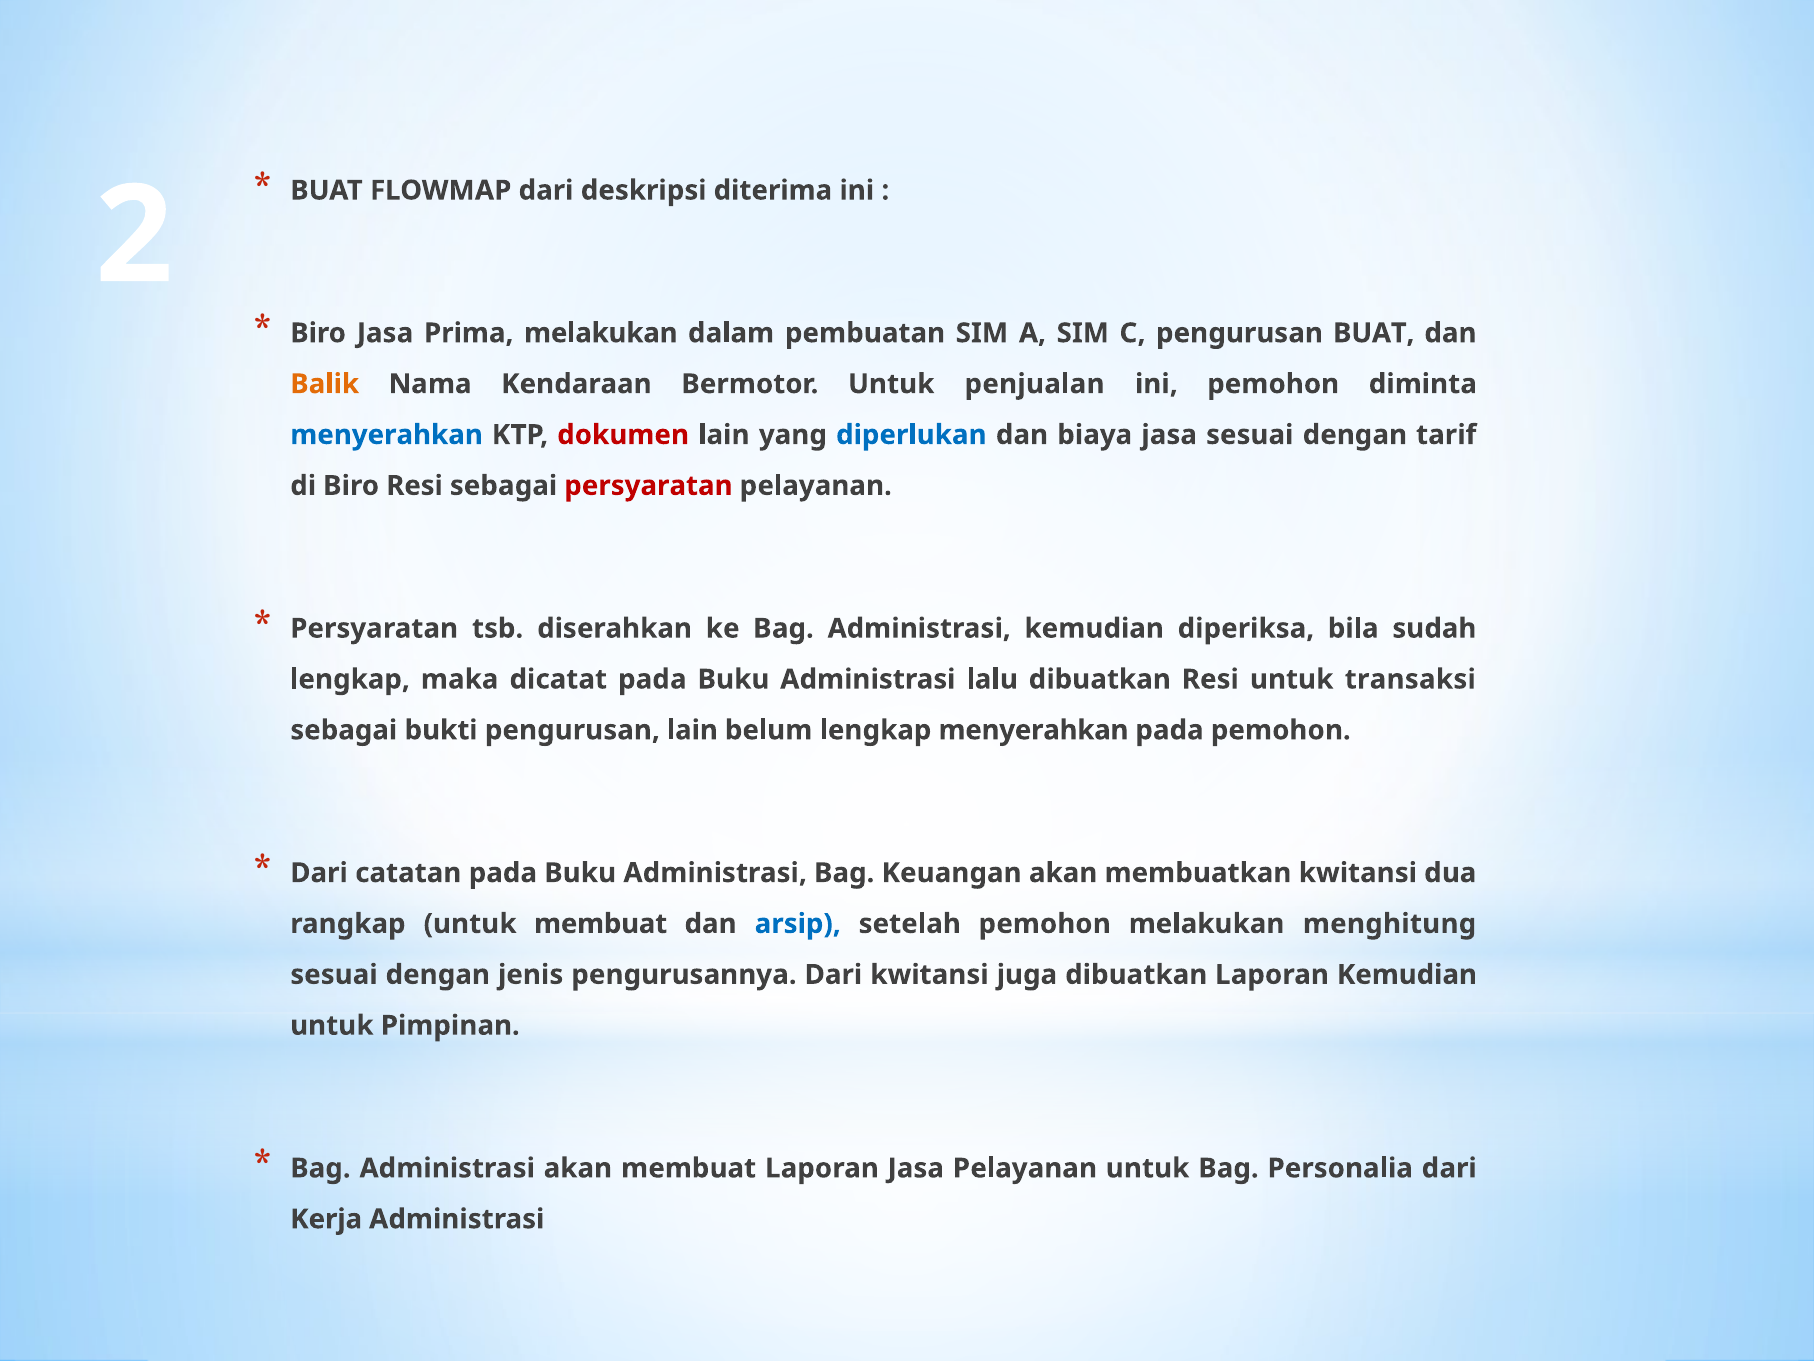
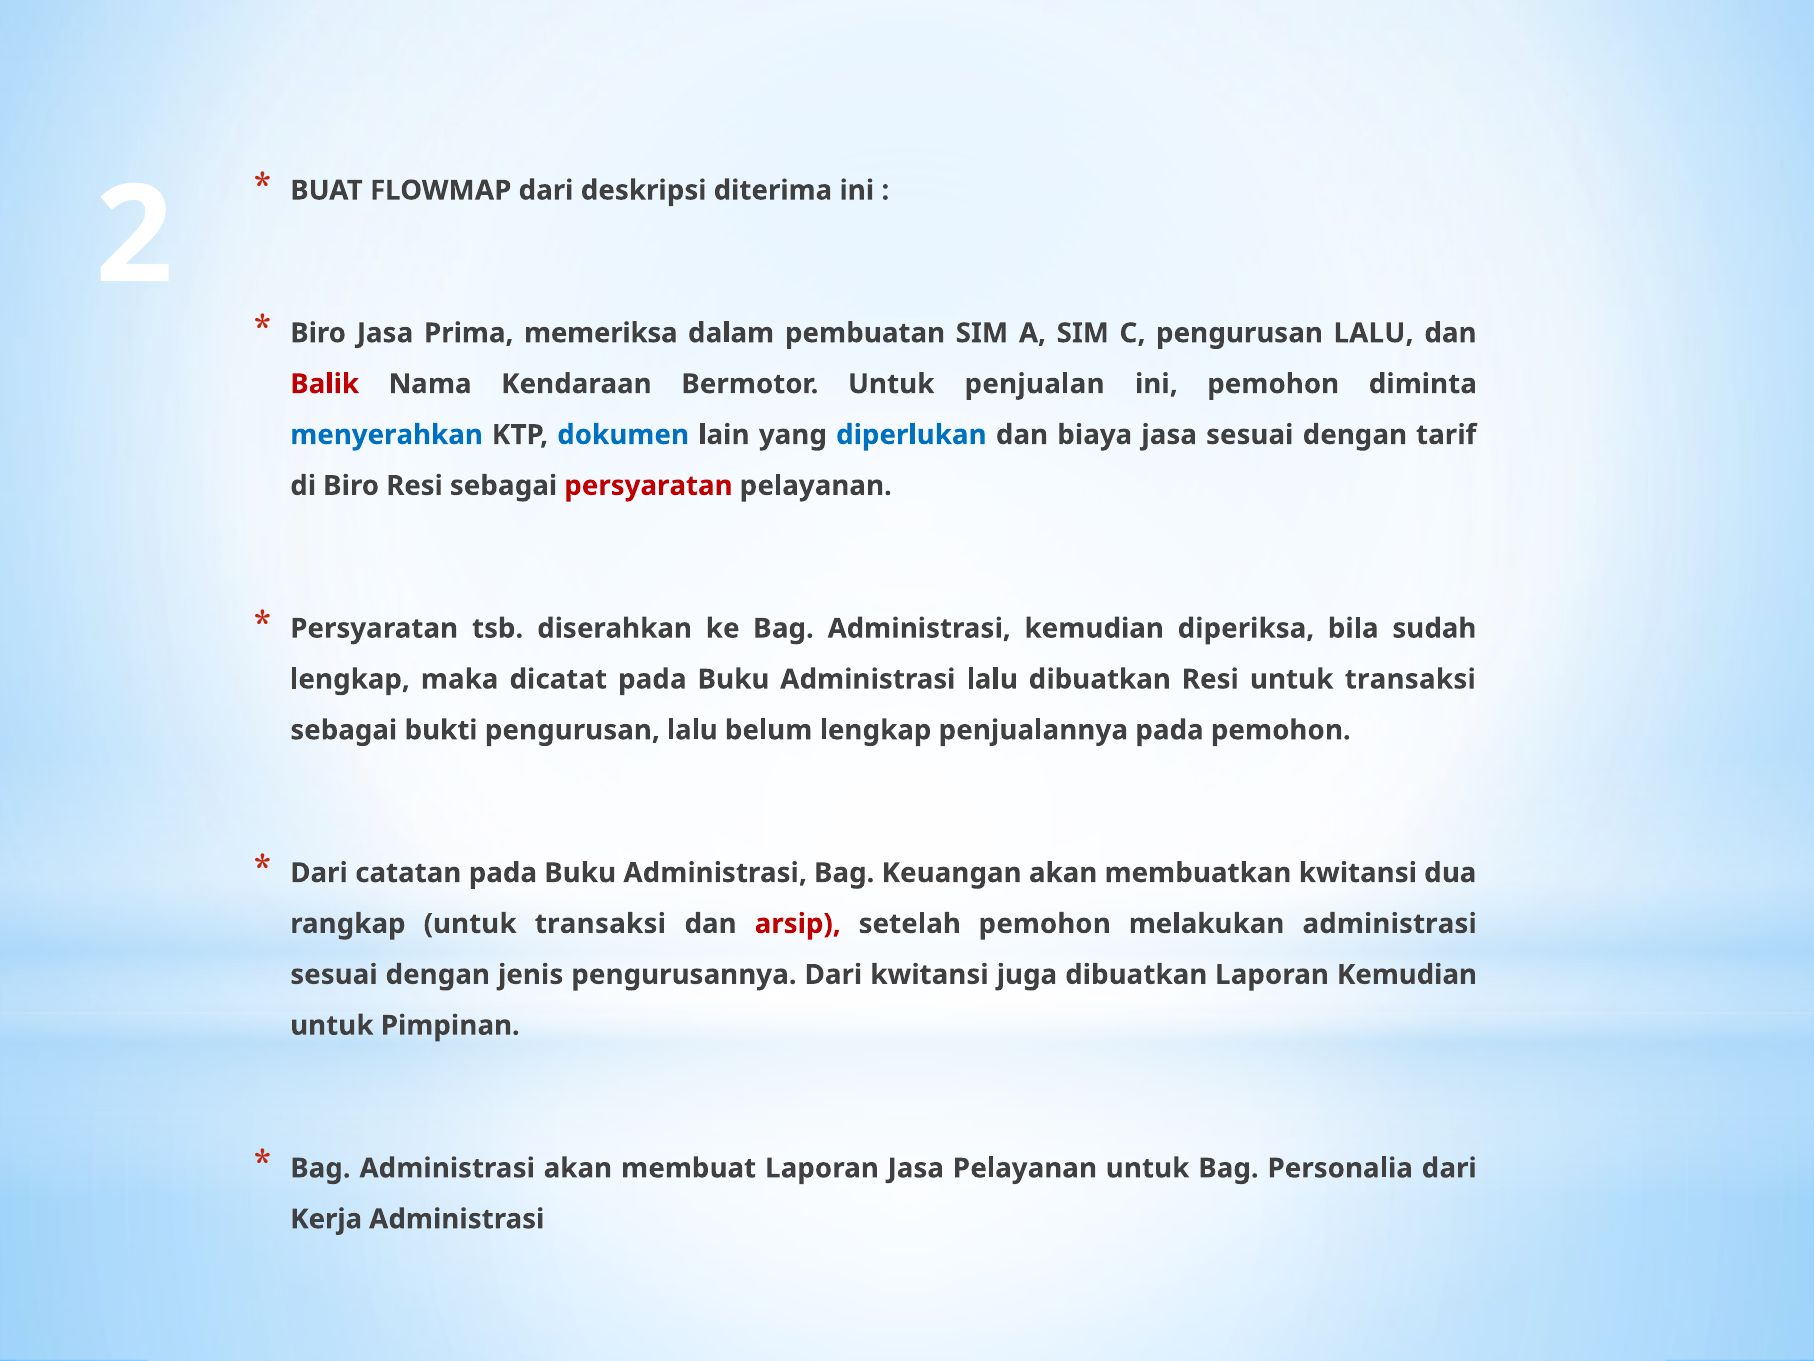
Prima melakukan: melakukan -> memeriksa
C pengurusan BUAT: BUAT -> LALU
Balik colour: orange -> red
dokumen colour: red -> blue
bukti pengurusan lain: lain -> lalu
lengkap menyerahkan: menyerahkan -> penjualannya
rangkap untuk membuat: membuat -> transaksi
arsip colour: blue -> red
melakukan menghitung: menghitung -> administrasi
